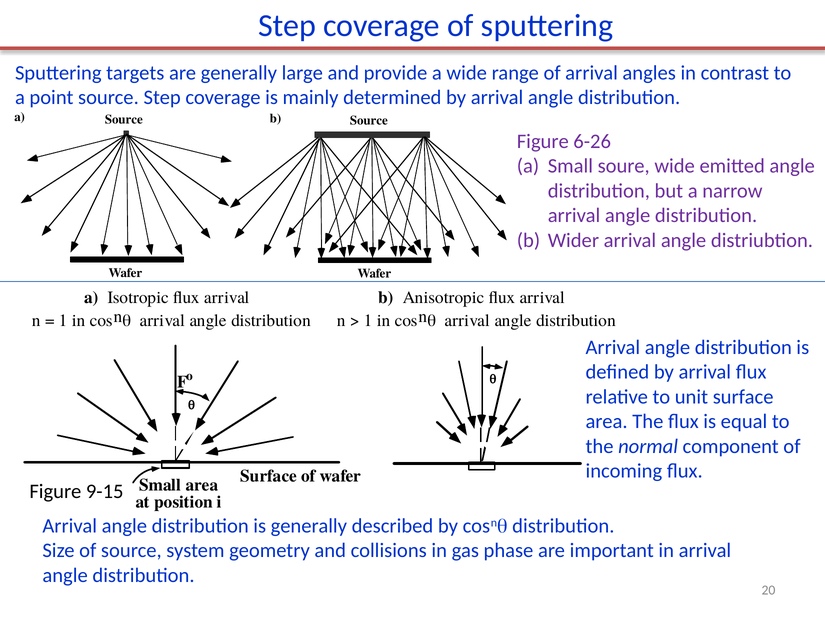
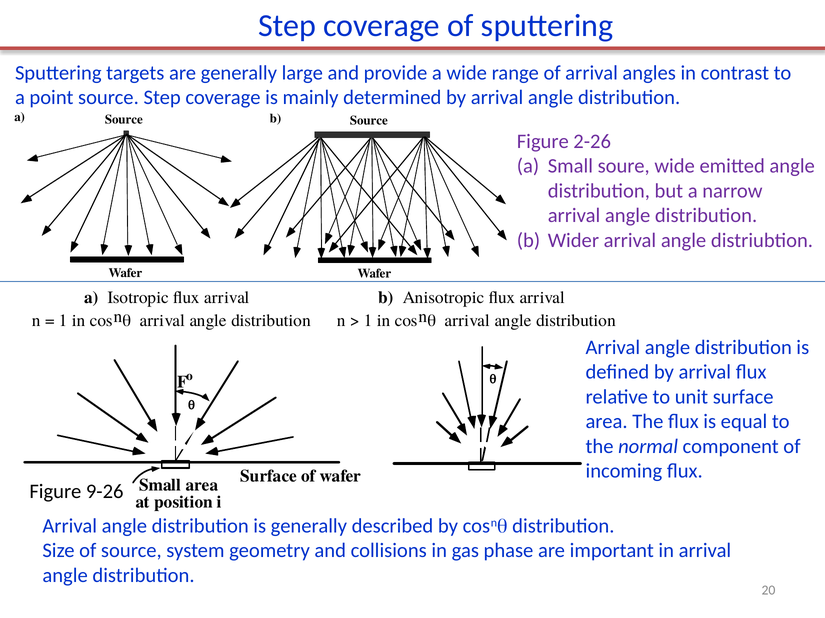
6-26: 6-26 -> 2-26
9-15: 9-15 -> 9-26
